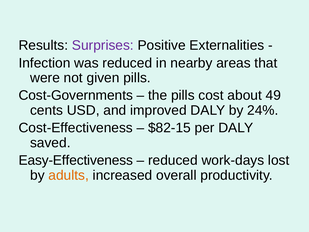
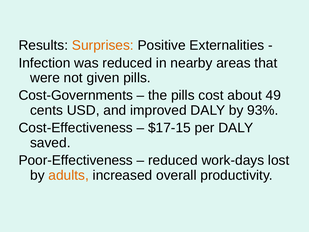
Surprises colour: purple -> orange
24%: 24% -> 93%
$82-15: $82-15 -> $17-15
Easy-Effectiveness: Easy-Effectiveness -> Poor-Effectiveness
